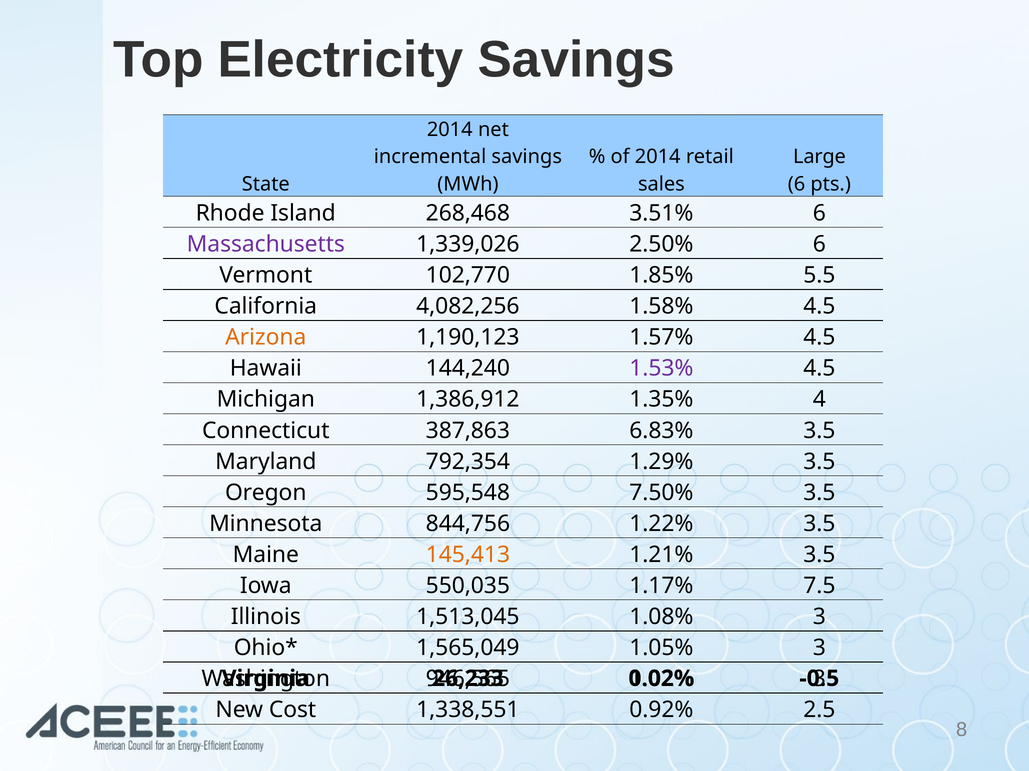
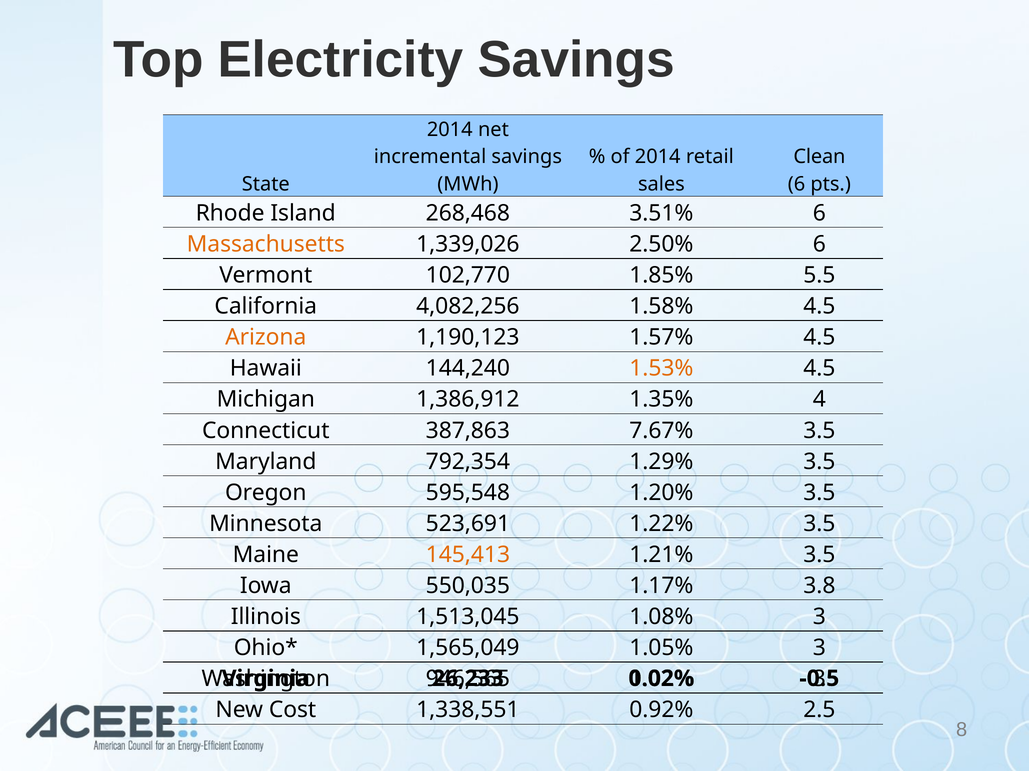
Large: Large -> Clean
Massachusetts colour: purple -> orange
1.53% colour: purple -> orange
6.83%: 6.83% -> 7.67%
7.50%: 7.50% -> 1.20%
844,756: 844,756 -> 523,691
7.5: 7.5 -> 3.8
